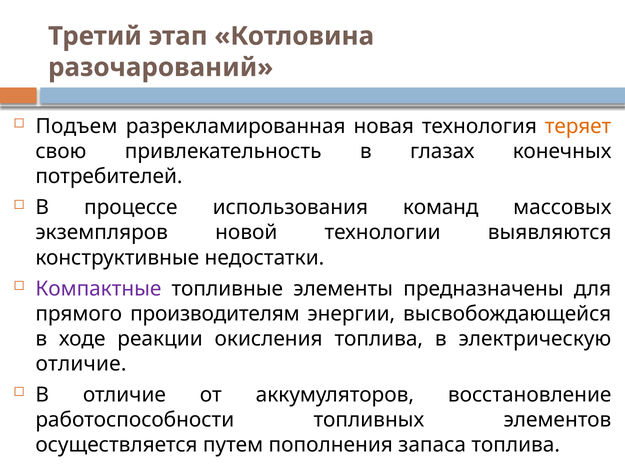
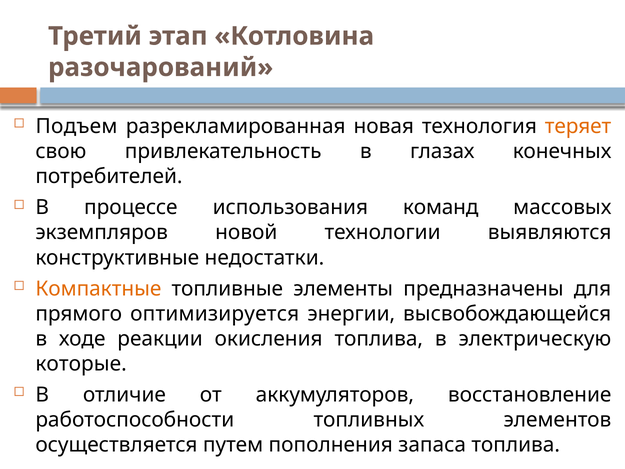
Компактные colour: purple -> orange
производителям: производителям -> оптимизируется
отличие at (81, 364): отличие -> которые
